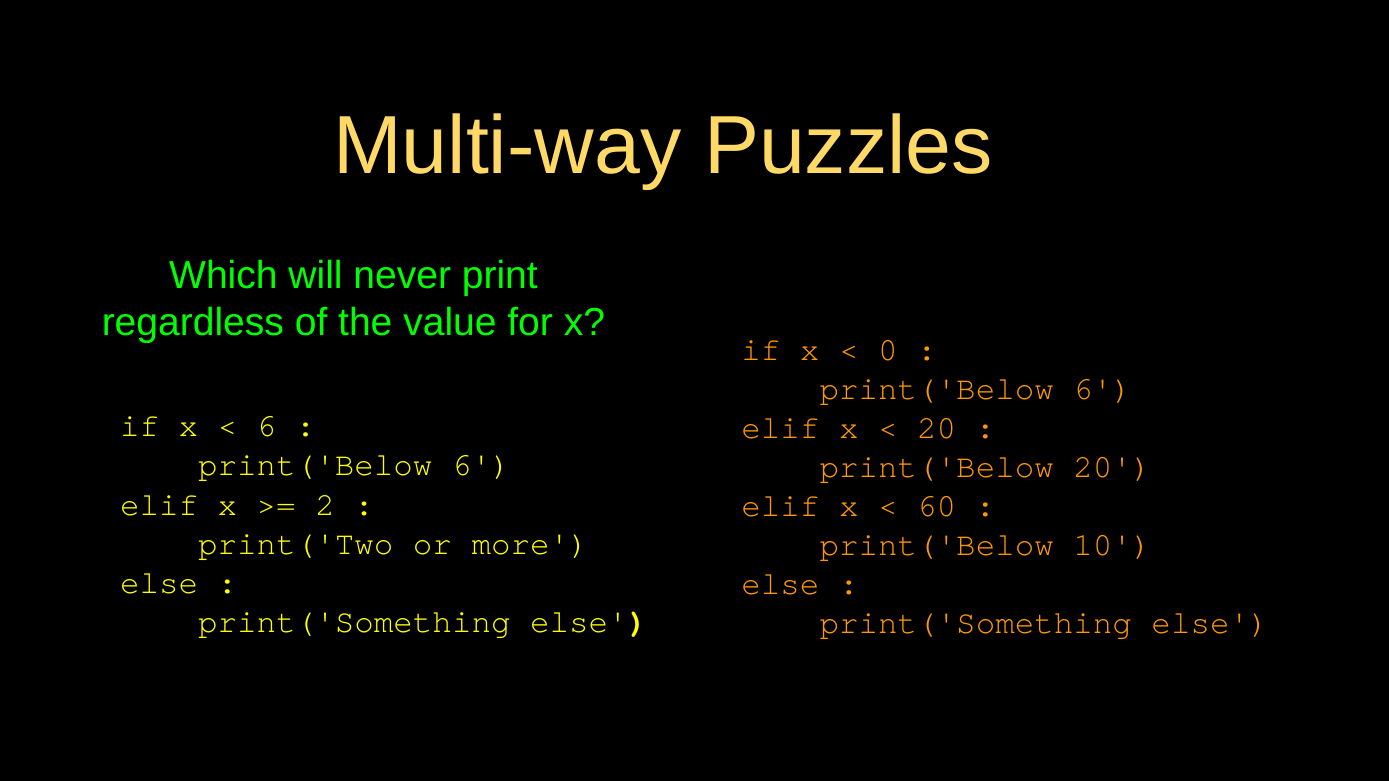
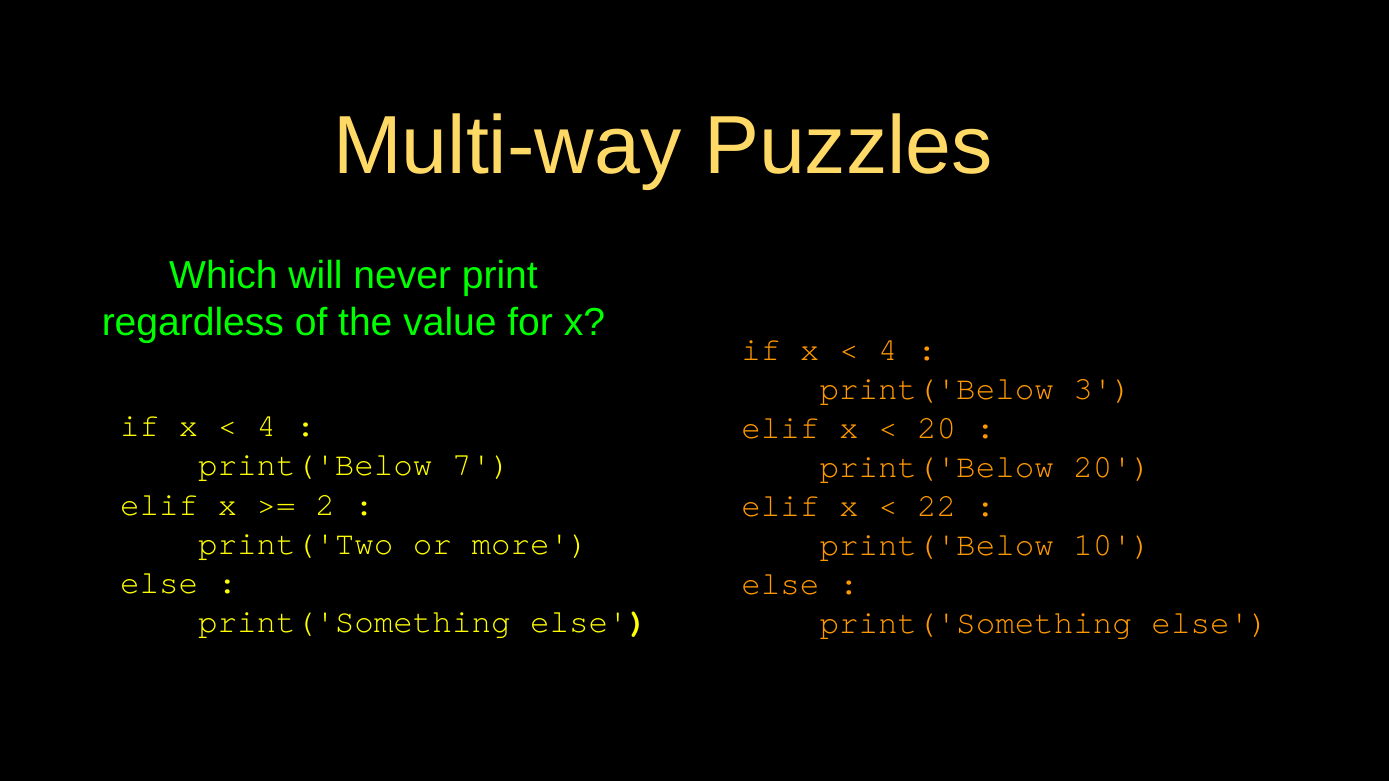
0 at (888, 349): 0 -> 4
6 at (1103, 388): 6 -> 3
6 at (266, 426): 6 -> 4
6 at (481, 465): 6 -> 7
60: 60 -> 22
